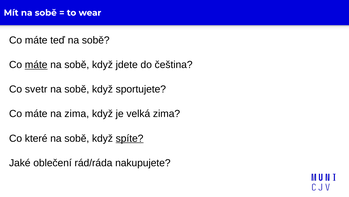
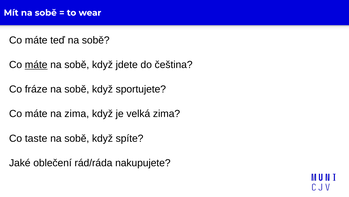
svetr: svetr -> fráze
které: které -> taste
spíte underline: present -> none
